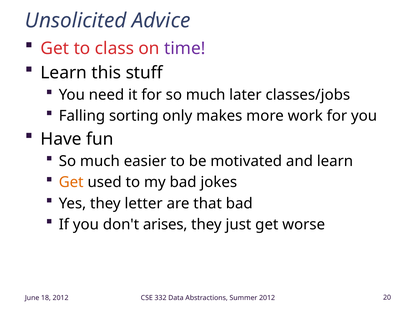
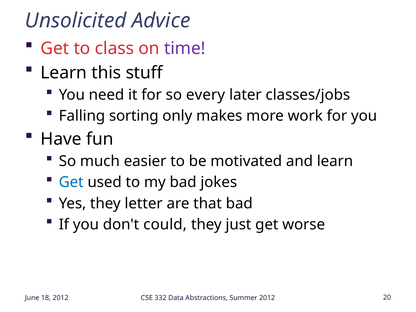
for so much: much -> every
Get at (71, 182) colour: orange -> blue
arises: arises -> could
